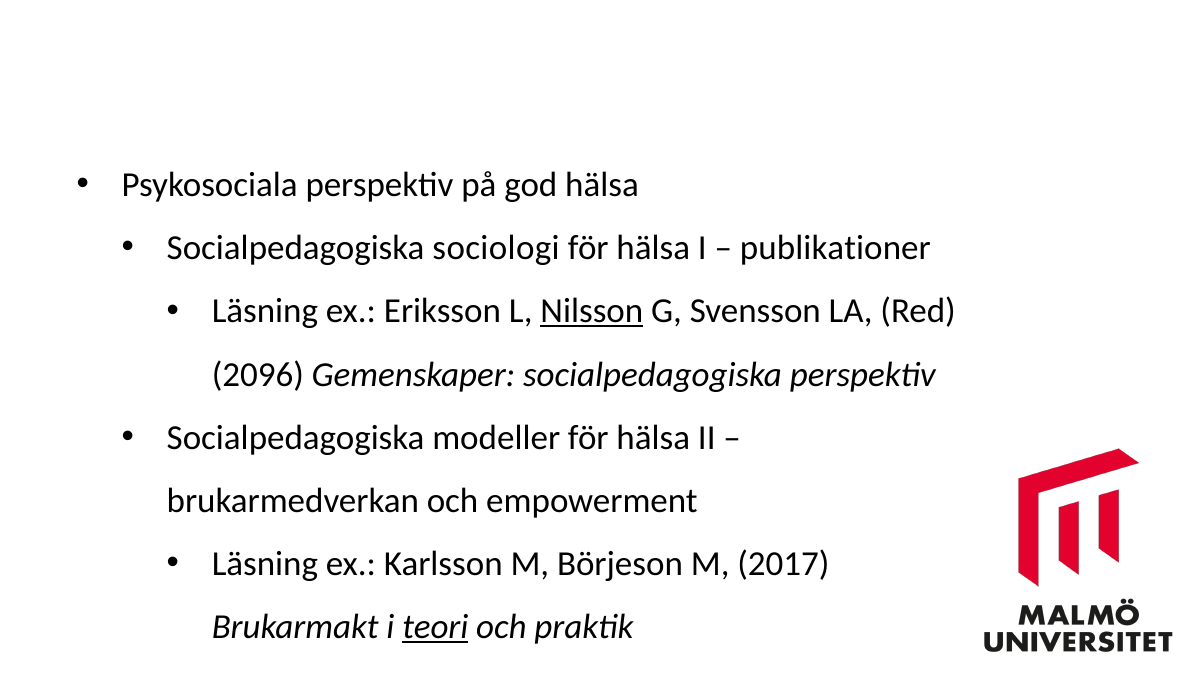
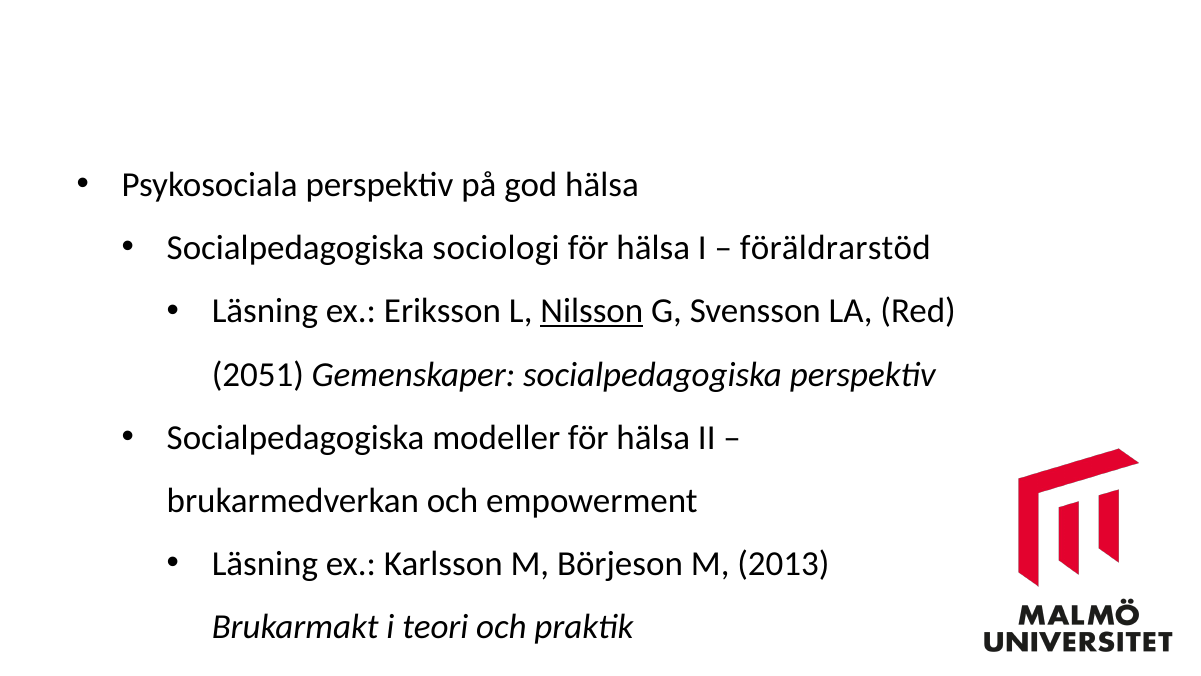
publikationer: publikationer -> föräldrarstöd
2096: 2096 -> 2051
2017: 2017 -> 2013
teori underline: present -> none
